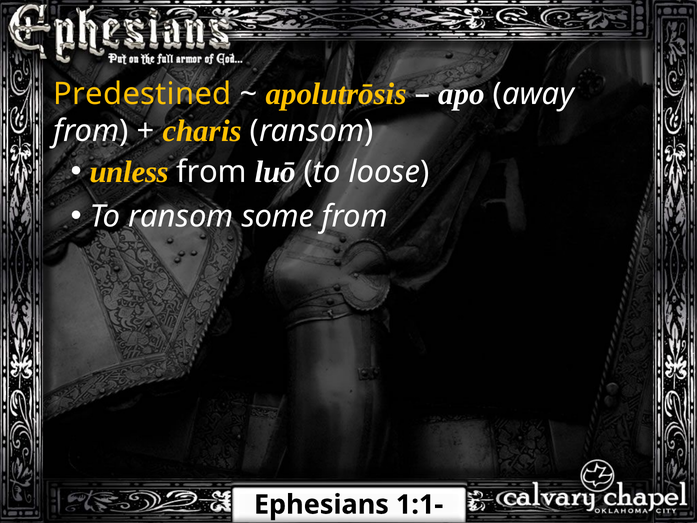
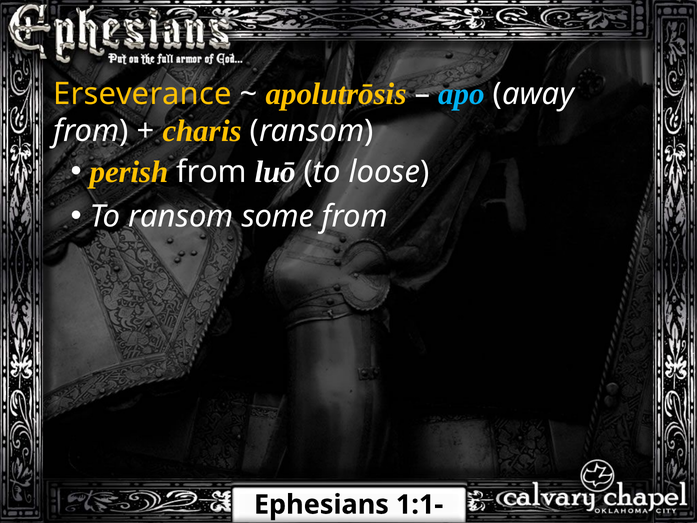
Predestined: Predestined -> Erseverance
apo colour: white -> light blue
unless: unless -> perish
